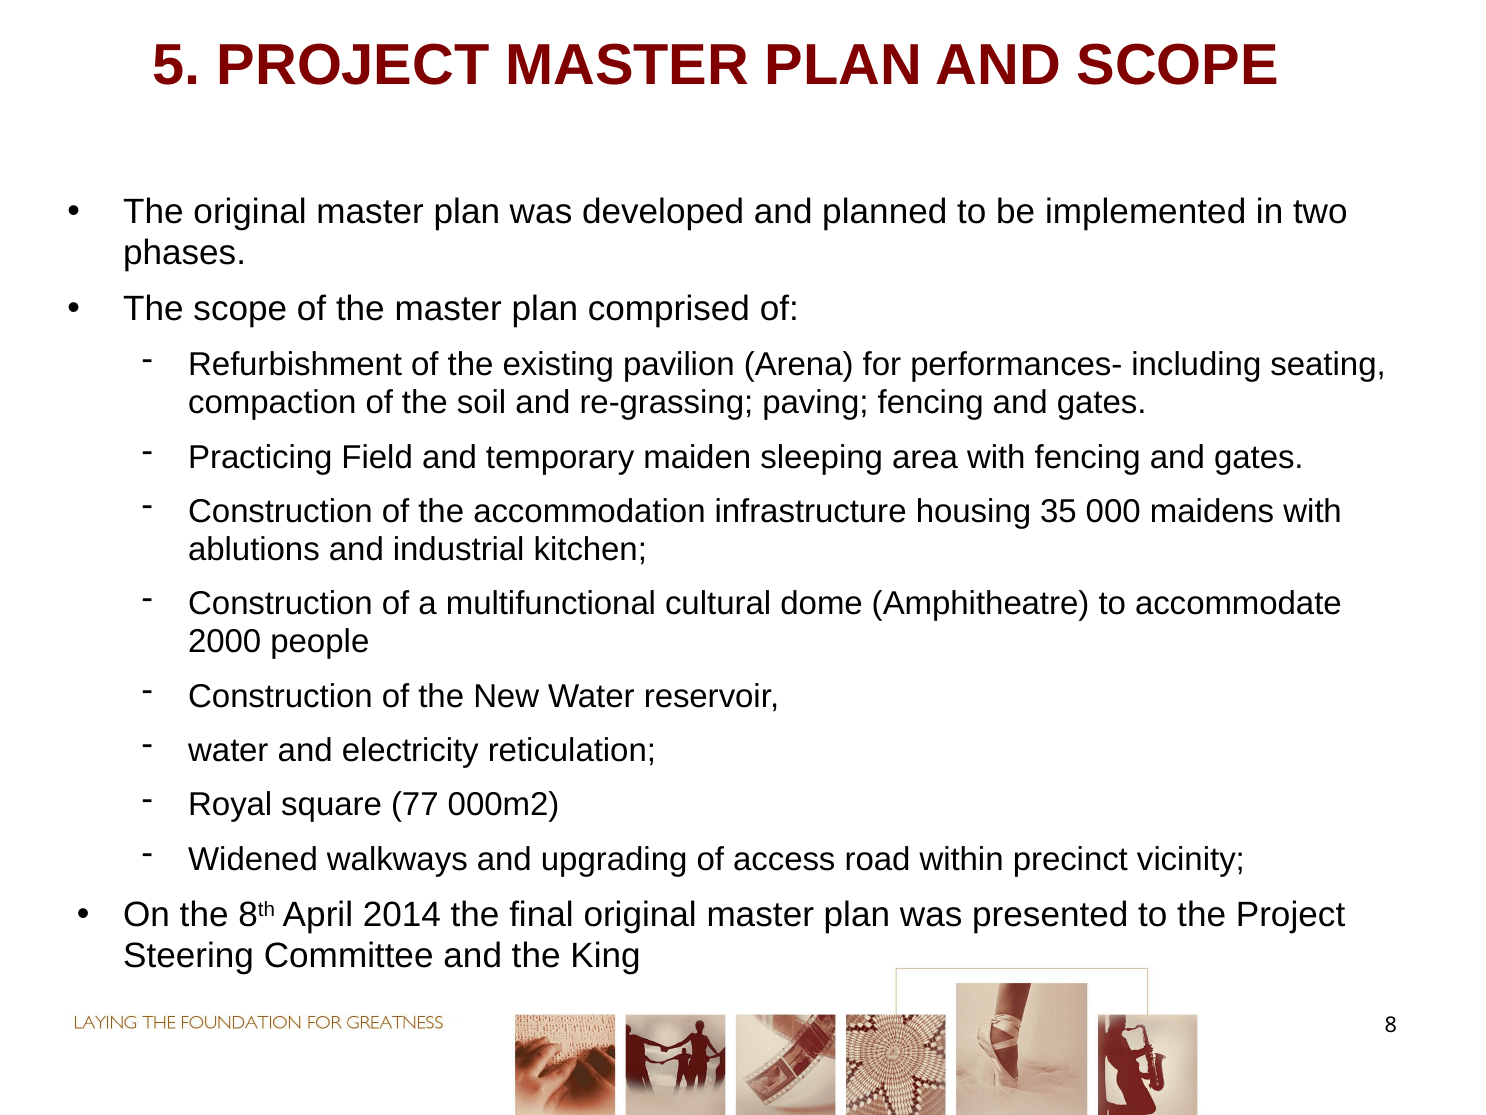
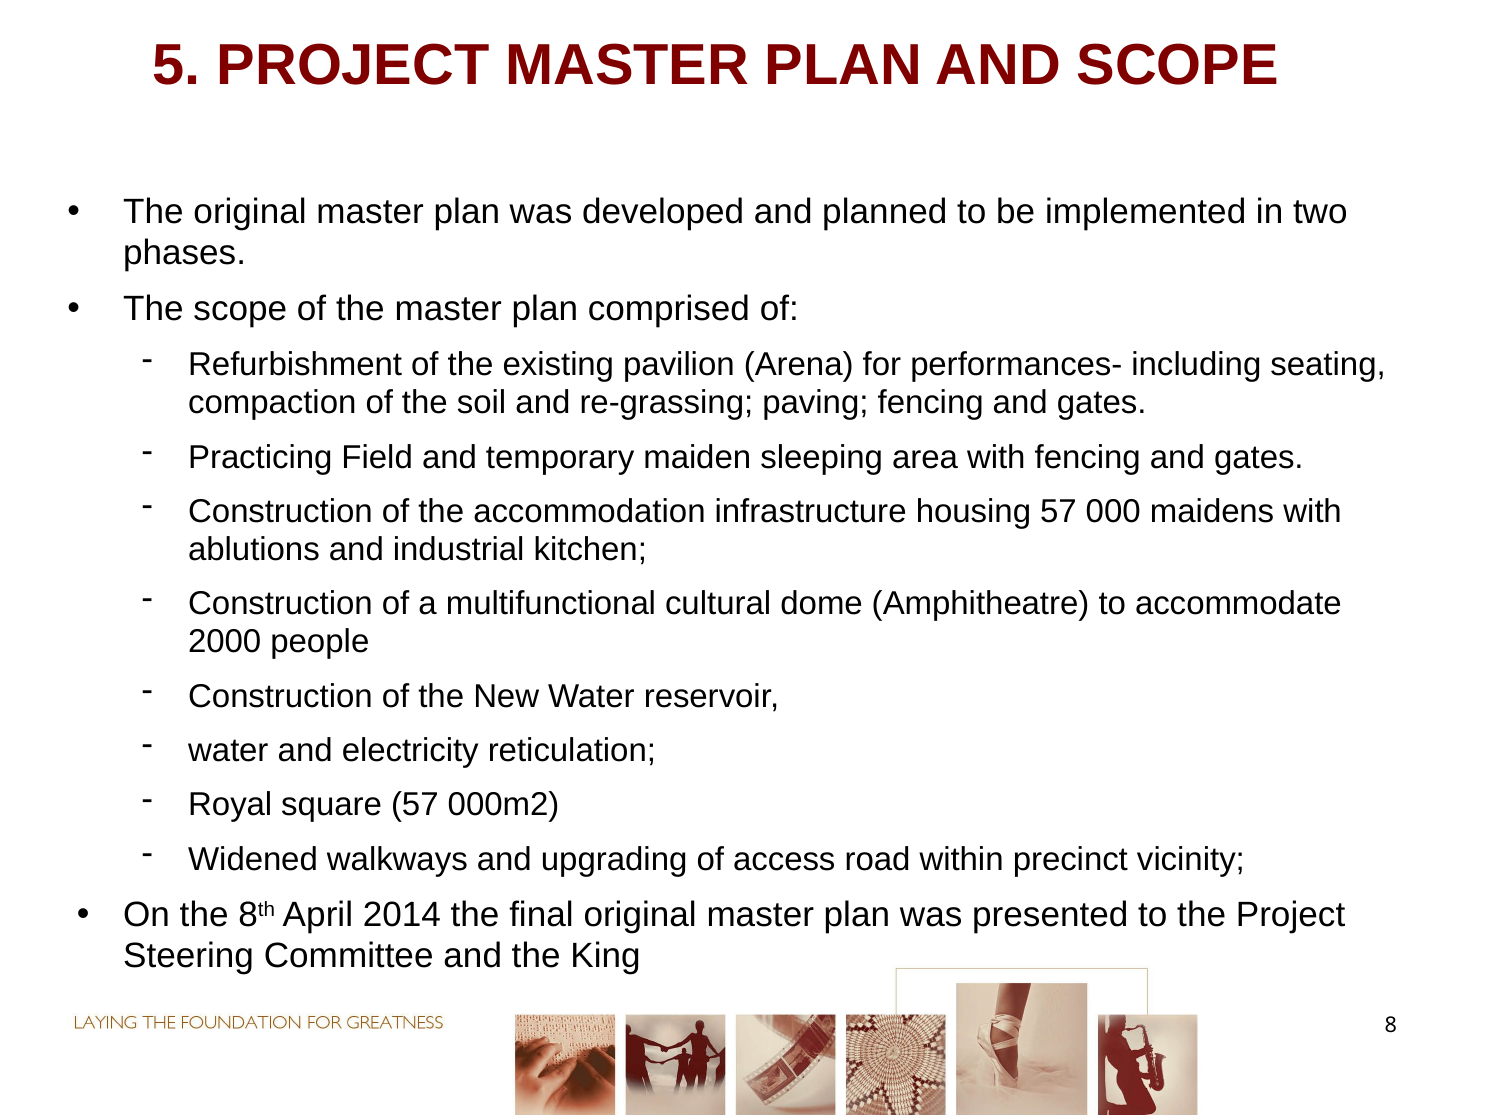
housing 35: 35 -> 57
square 77: 77 -> 57
